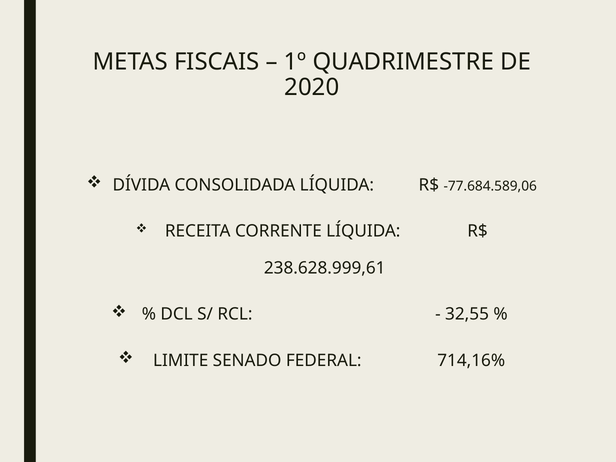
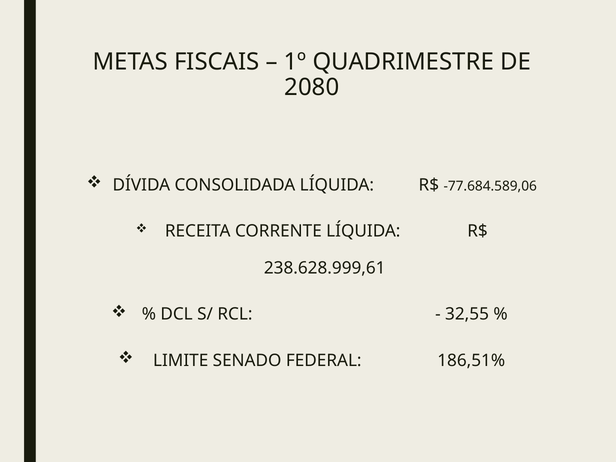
2020: 2020 -> 2080
714,16%: 714,16% -> 186,51%
